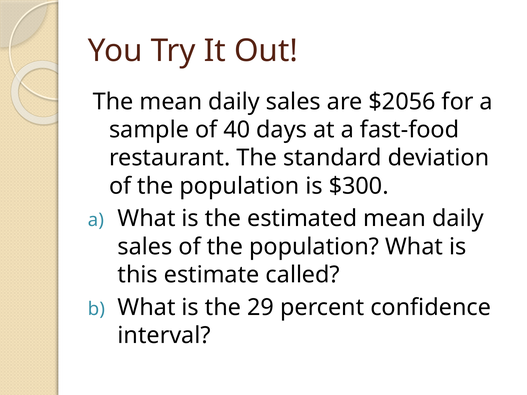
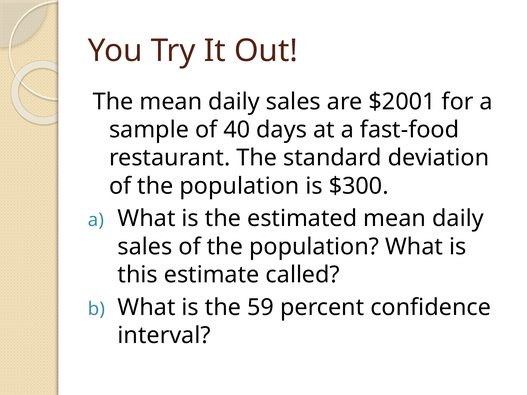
$2056: $2056 -> $2001
29: 29 -> 59
